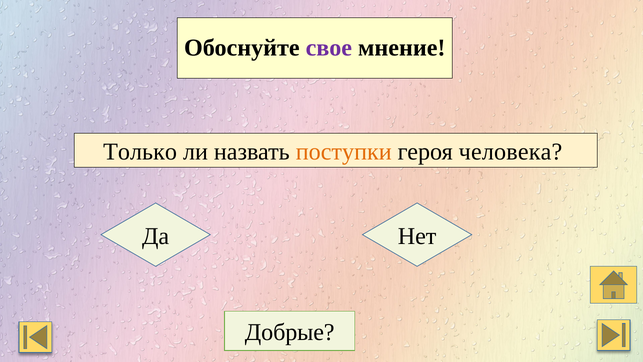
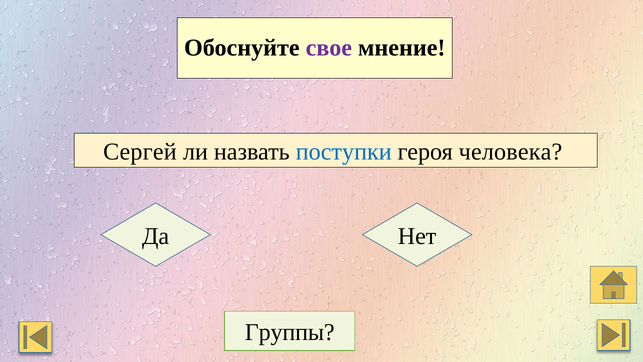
Только: Только -> Сергей
поступки colour: orange -> blue
Добрые: Добрые -> Группы
